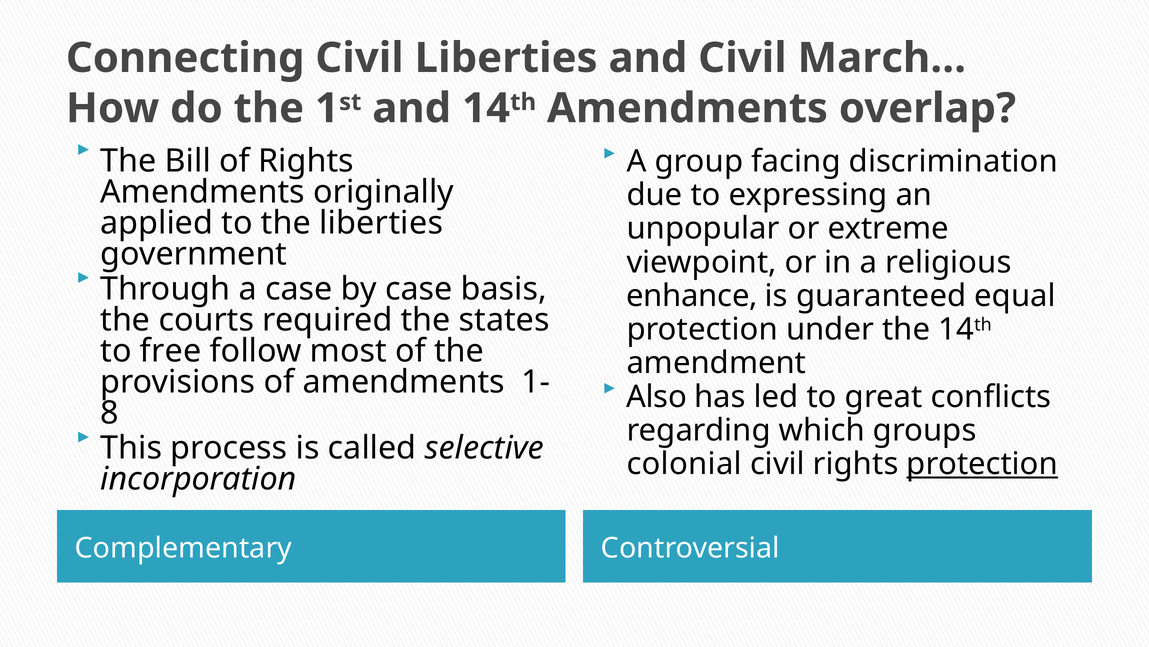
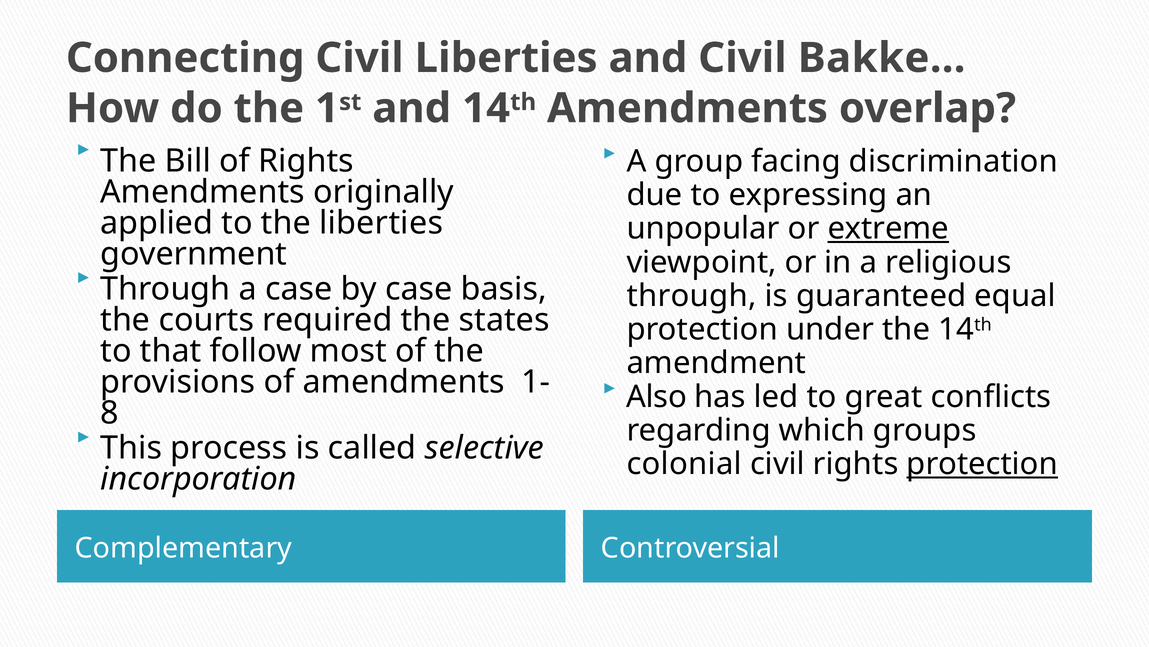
March…: March… -> Bakke…
extreme underline: none -> present
enhance at (692, 296): enhance -> through
free: free -> that
